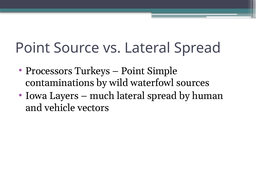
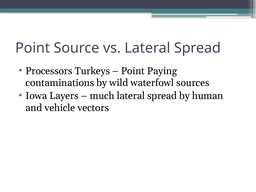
Simple: Simple -> Paying
